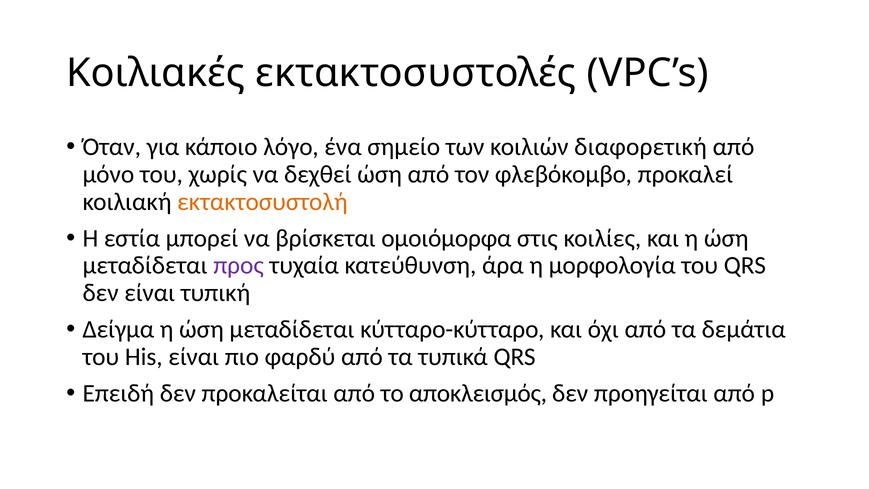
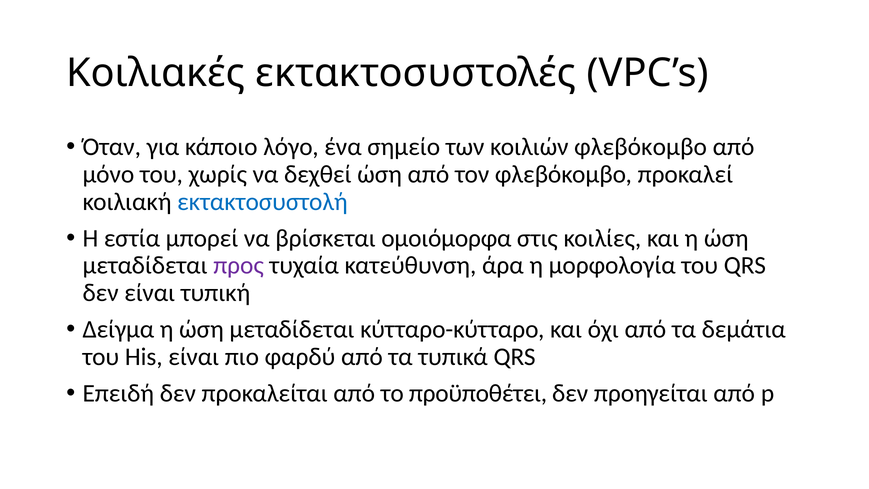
κοιλιών διαφορετική: διαφορετική -> φλεβόκομβο
εκτακτοσυστολή colour: orange -> blue
αποκλεισμός: αποκλεισμός -> προϋποθέτει
